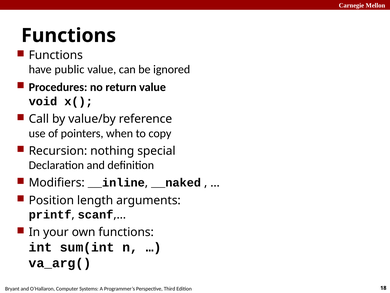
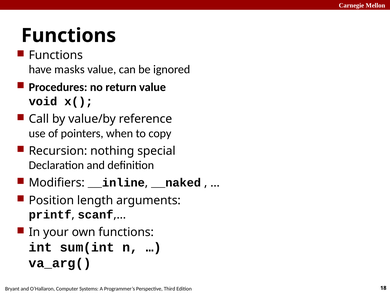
public: public -> masks
